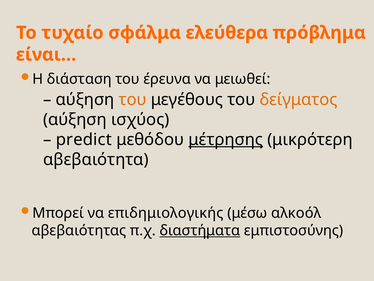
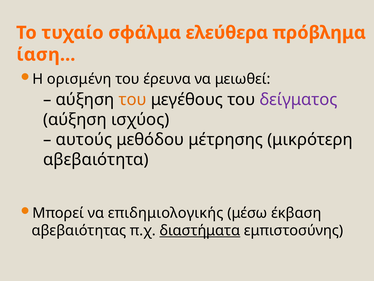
είναι…: είναι… -> ίαση…
διάσταση: διάσταση -> ορισμένη
δείγματος colour: orange -> purple
predict: predict -> αυτούς
μέτρησης underline: present -> none
αλκοόλ: αλκοόλ -> έκβαση
